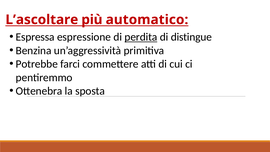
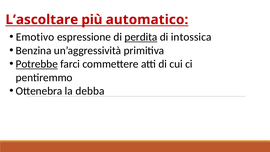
Espressa: Espressa -> Emotivo
distingue: distingue -> intossica
Potrebbe underline: none -> present
sposta: sposta -> debba
